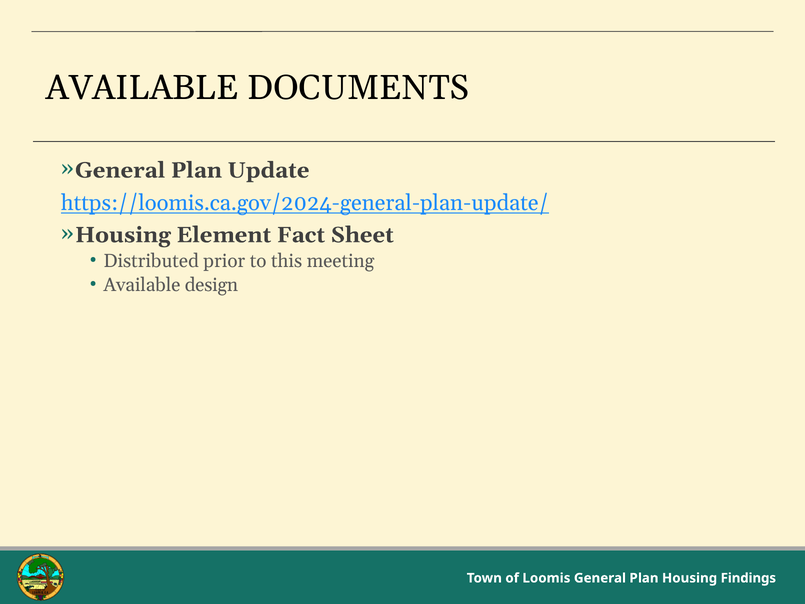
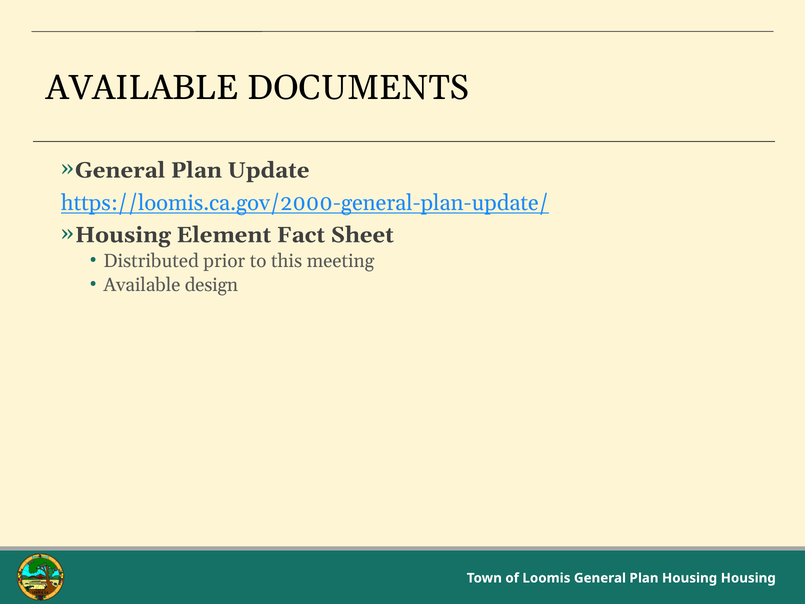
https://loomis.ca.gov/2024-general-plan-update/: https://loomis.ca.gov/2024-general-plan-update/ -> https://loomis.ca.gov/2000-general-plan-update/
Housing Findings: Findings -> Housing
